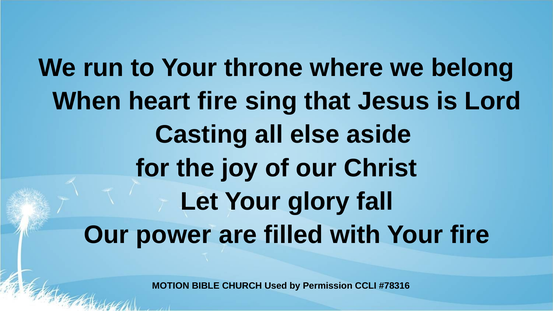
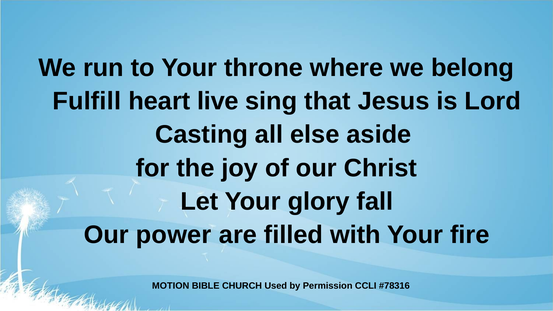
When: When -> Fulfill
heart fire: fire -> live
